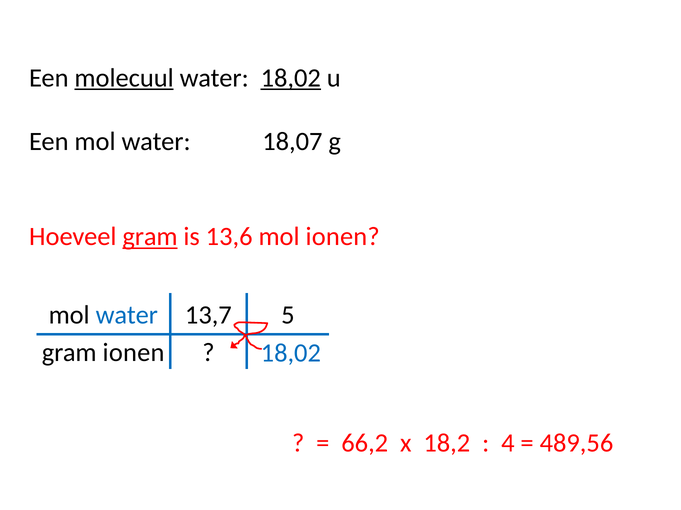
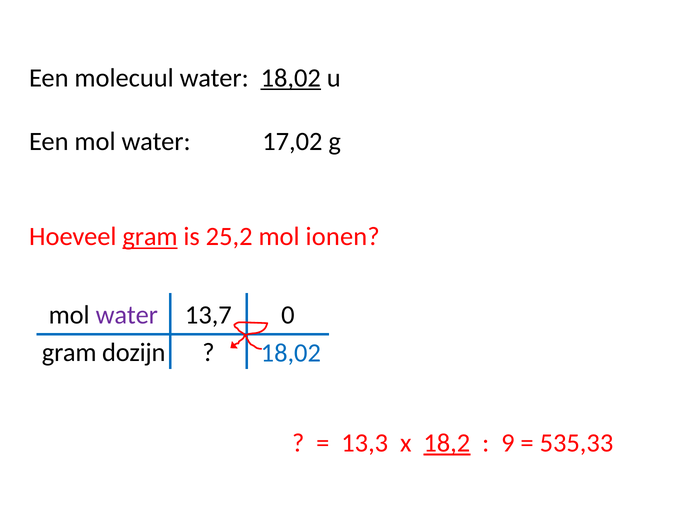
molecuul underline: present -> none
18,07: 18,07 -> 17,02
13,6: 13,6 -> 25,2
water at (127, 315) colour: blue -> purple
5: 5 -> 0
gram ionen: ionen -> dozijn
66,2: 66,2 -> 13,3
18,2 underline: none -> present
4: 4 -> 9
489,56: 489,56 -> 535,33
